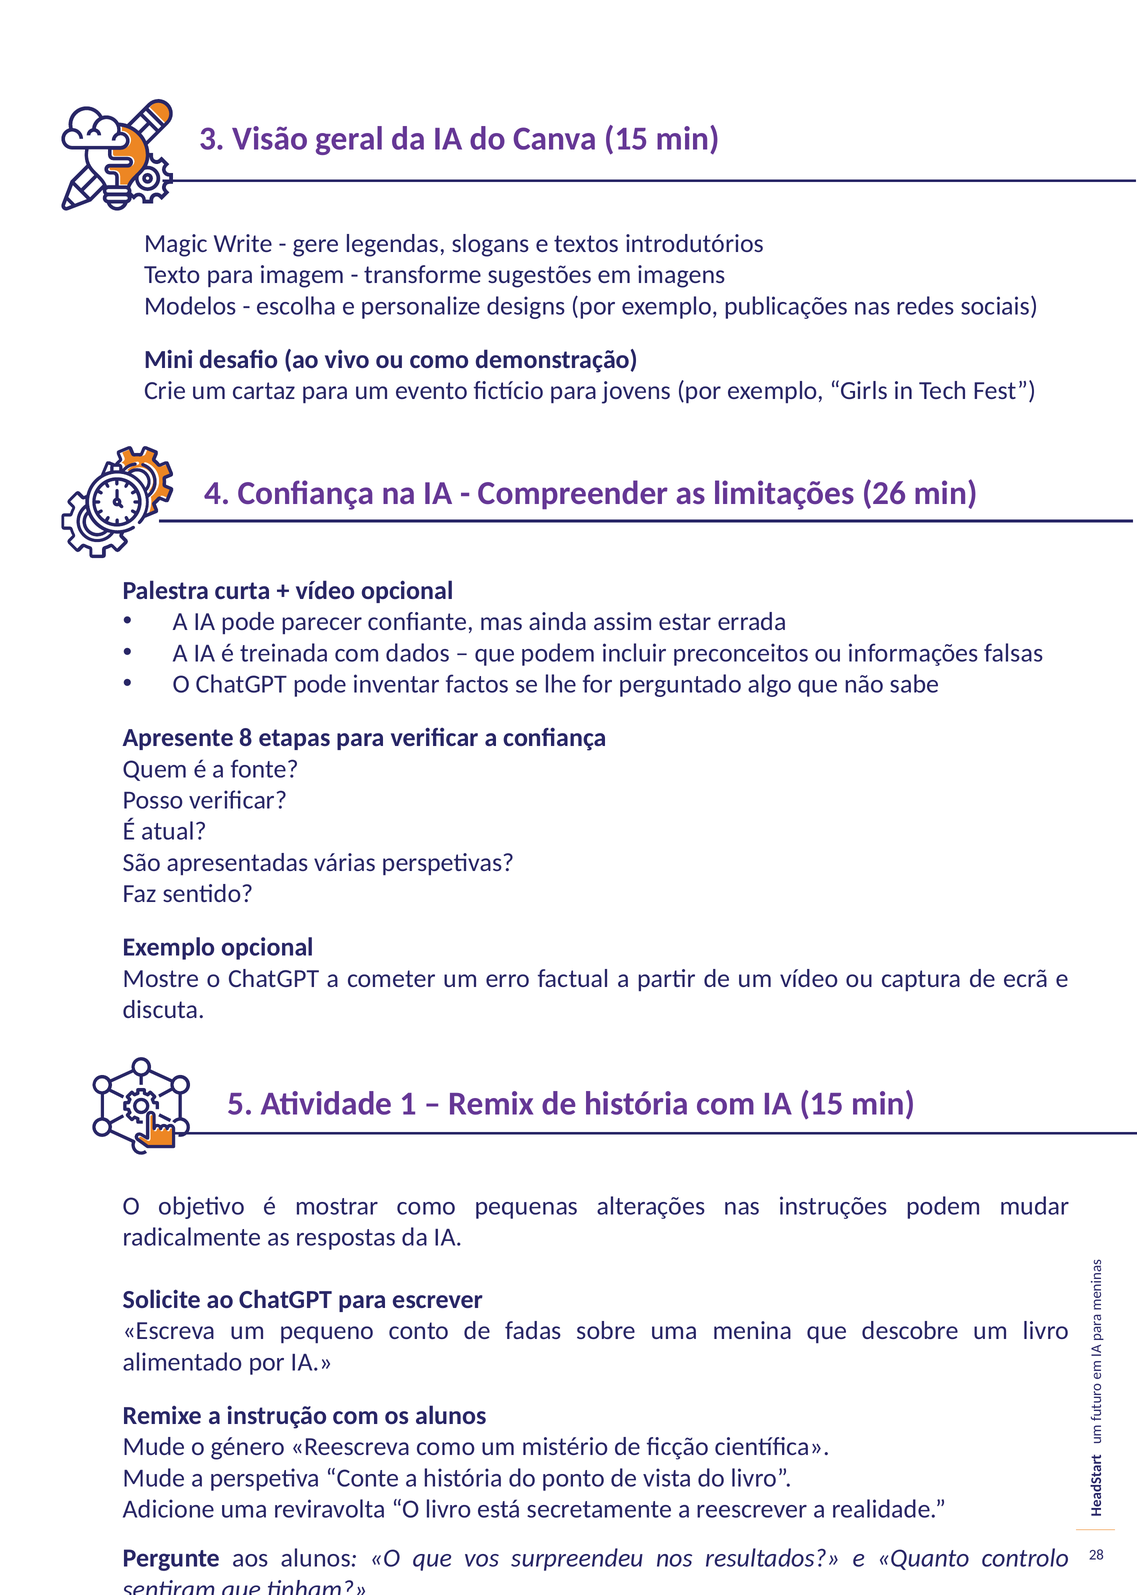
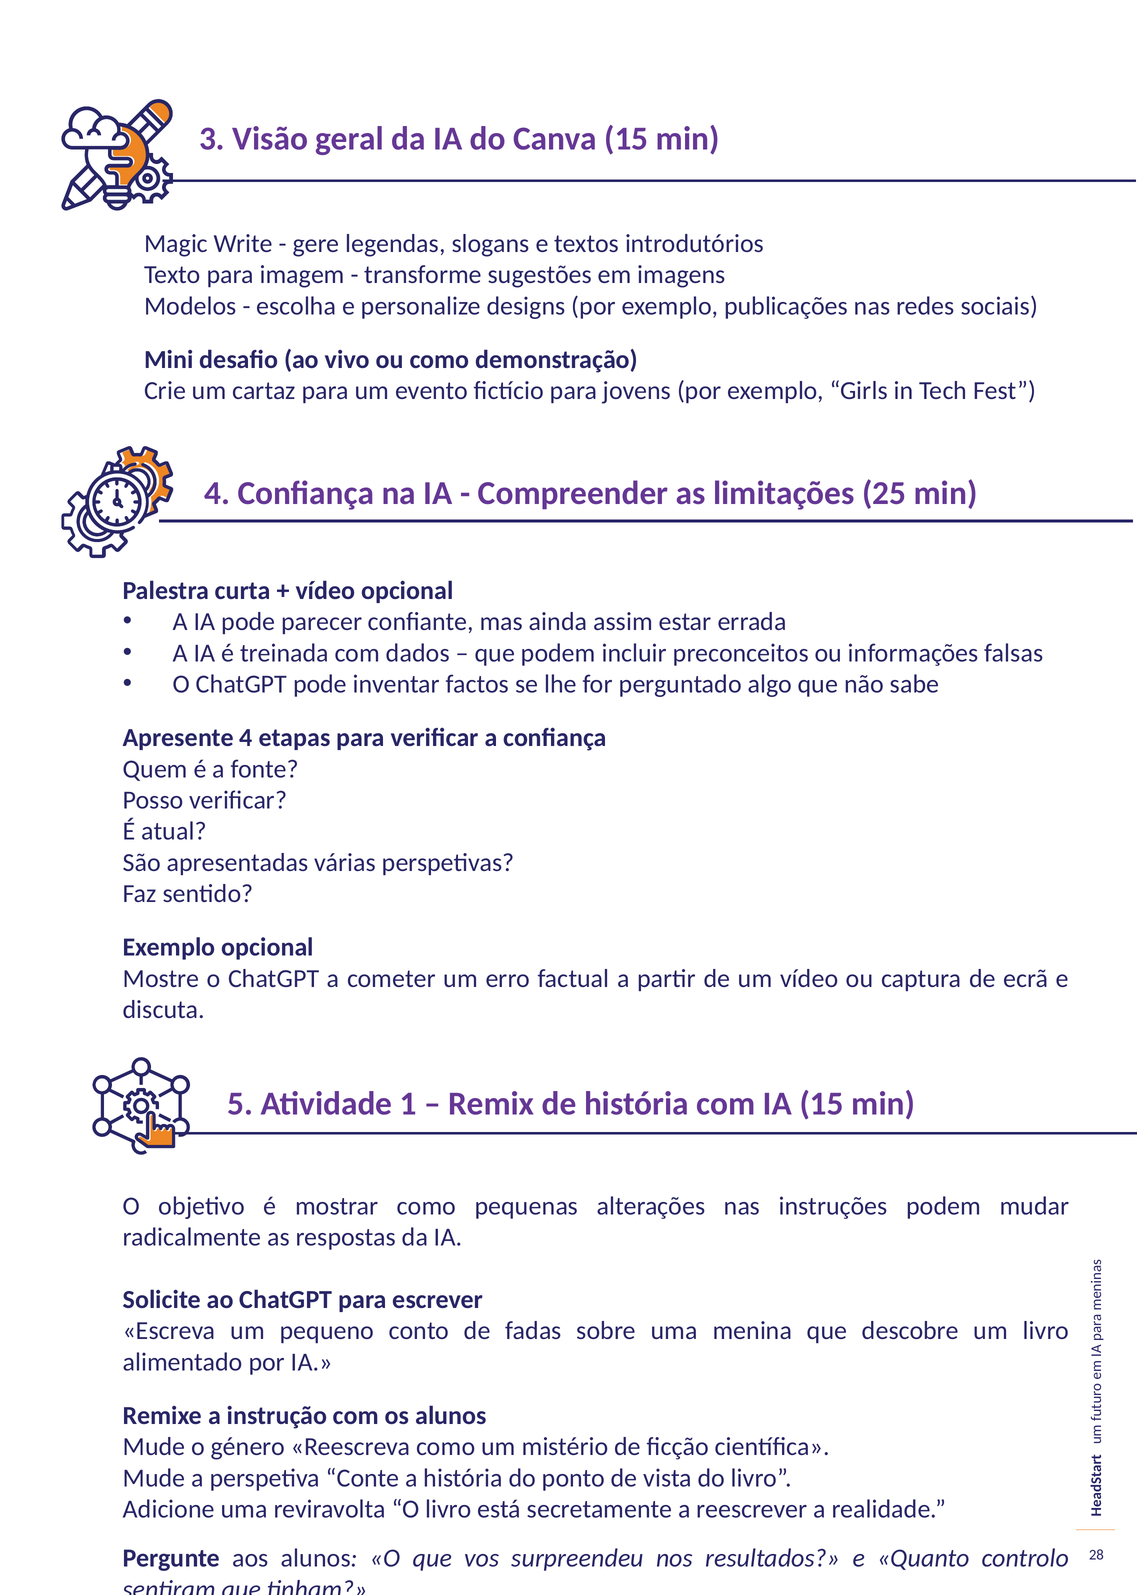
26: 26 -> 25
Apresente 8: 8 -> 4
